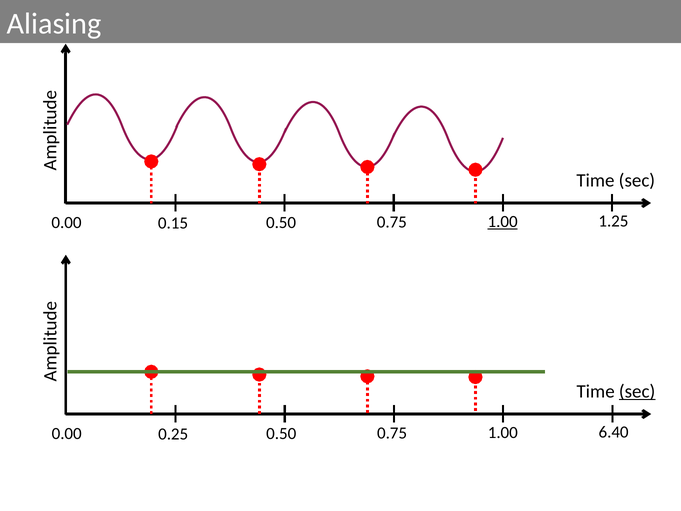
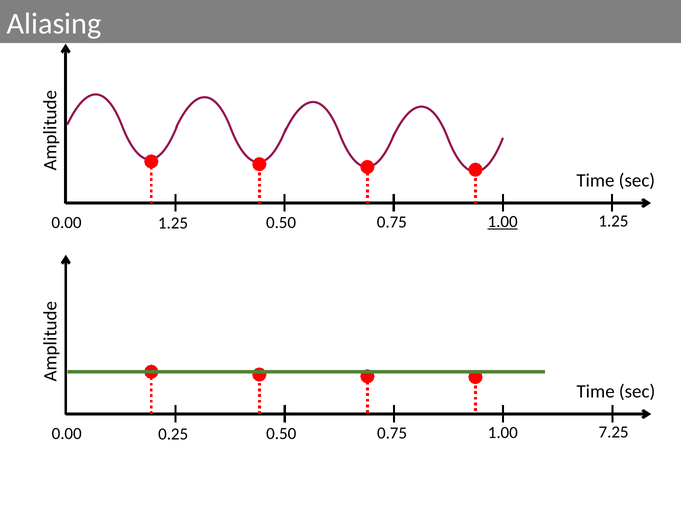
0.15 at (173, 223): 0.15 -> 1.25
sec at (637, 391) underline: present -> none
6.40: 6.40 -> 7.25
